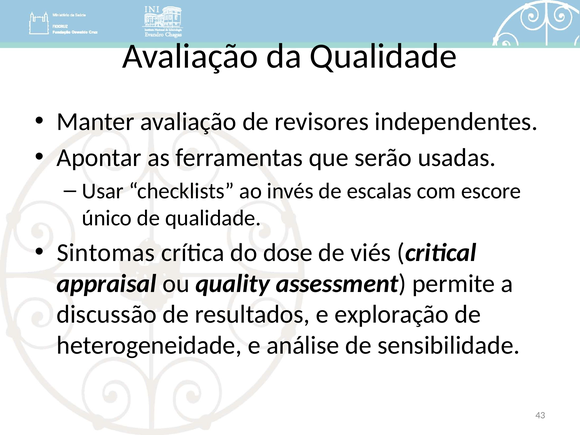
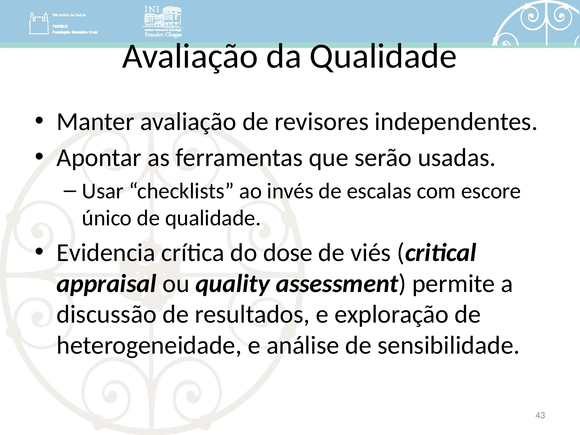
Sintomas: Sintomas -> Evidencia
